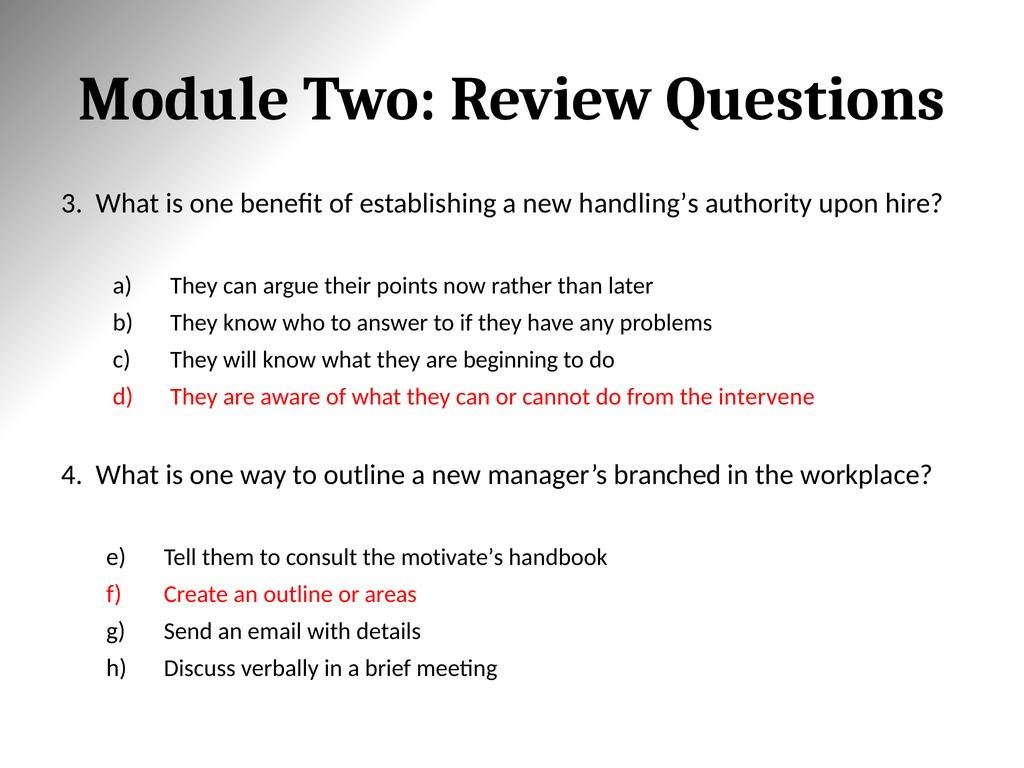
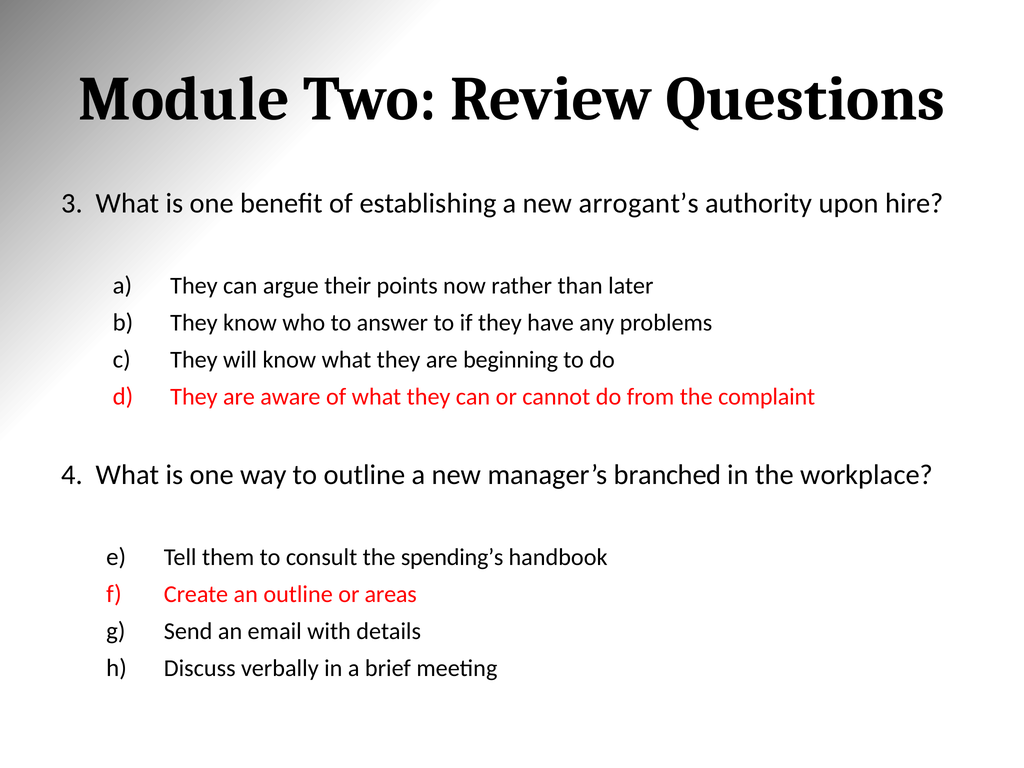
handling’s: handling’s -> arrogant’s
intervene: intervene -> complaint
motivate’s: motivate’s -> spending’s
